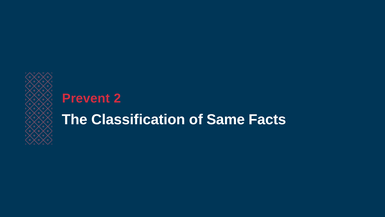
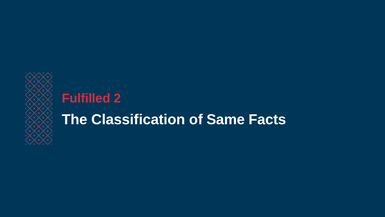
Prevent: Prevent -> Fulfilled
